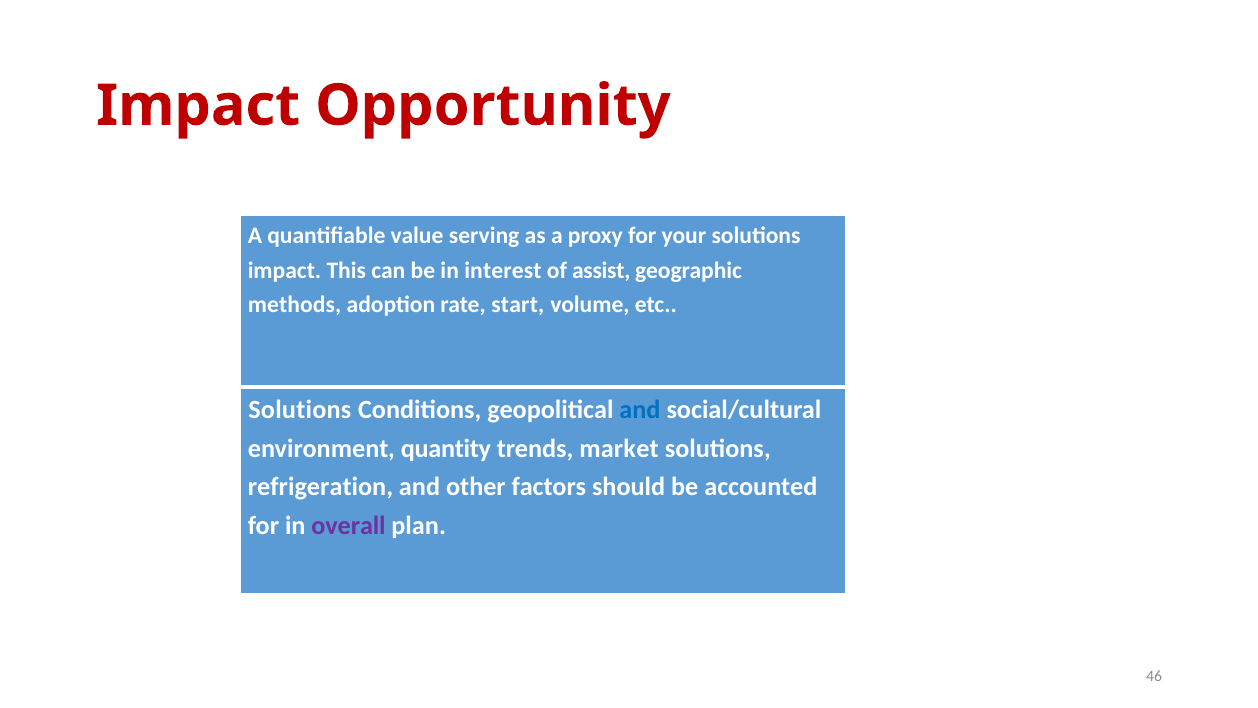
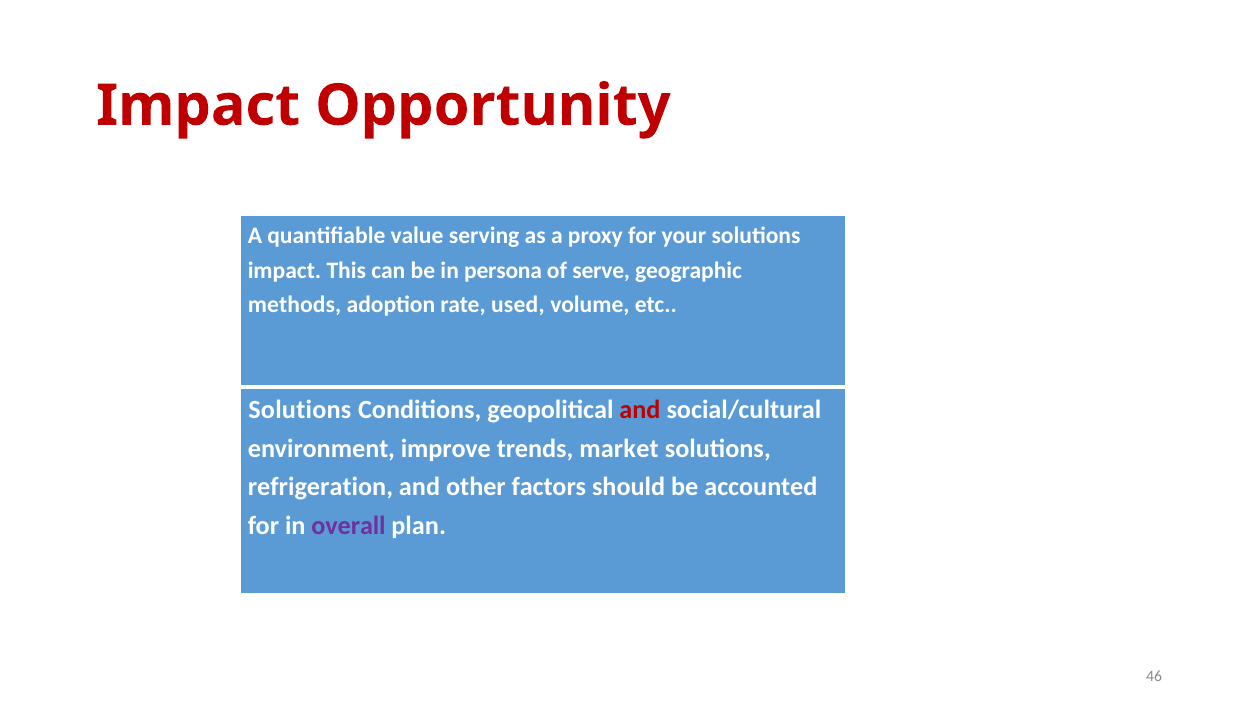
interest: interest -> persona
assist: assist -> serve
start: start -> used
and at (640, 410) colour: blue -> red
quantity: quantity -> improve
